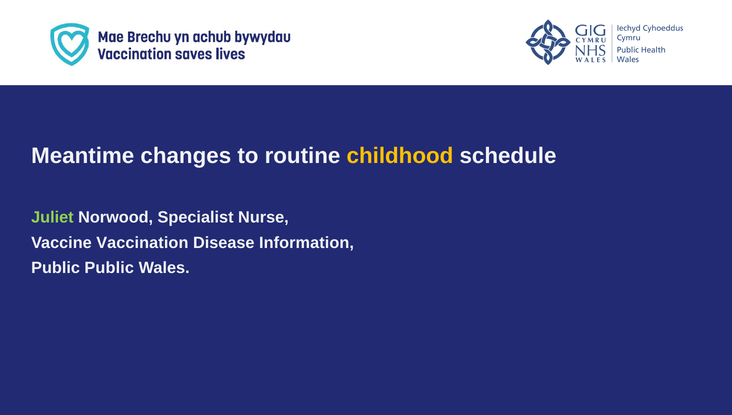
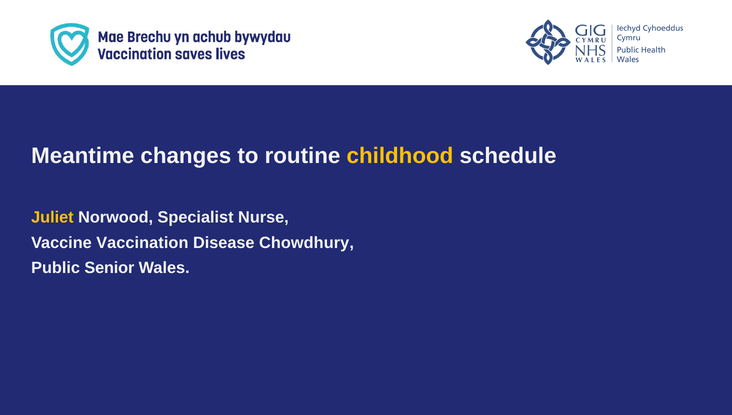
Juliet colour: light green -> yellow
Information: Information -> Chowdhury
Public Public: Public -> Senior
